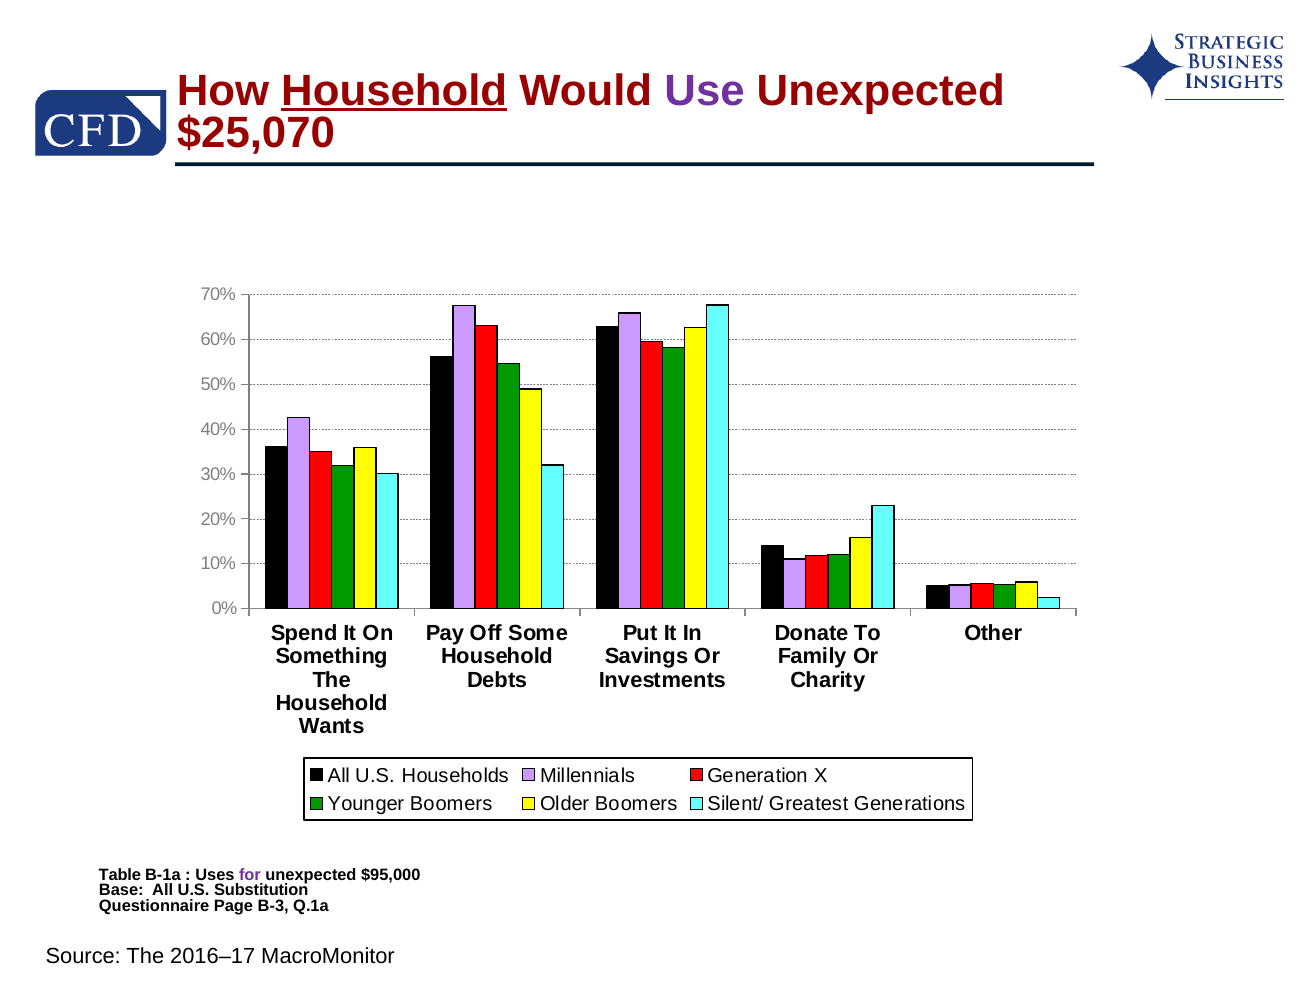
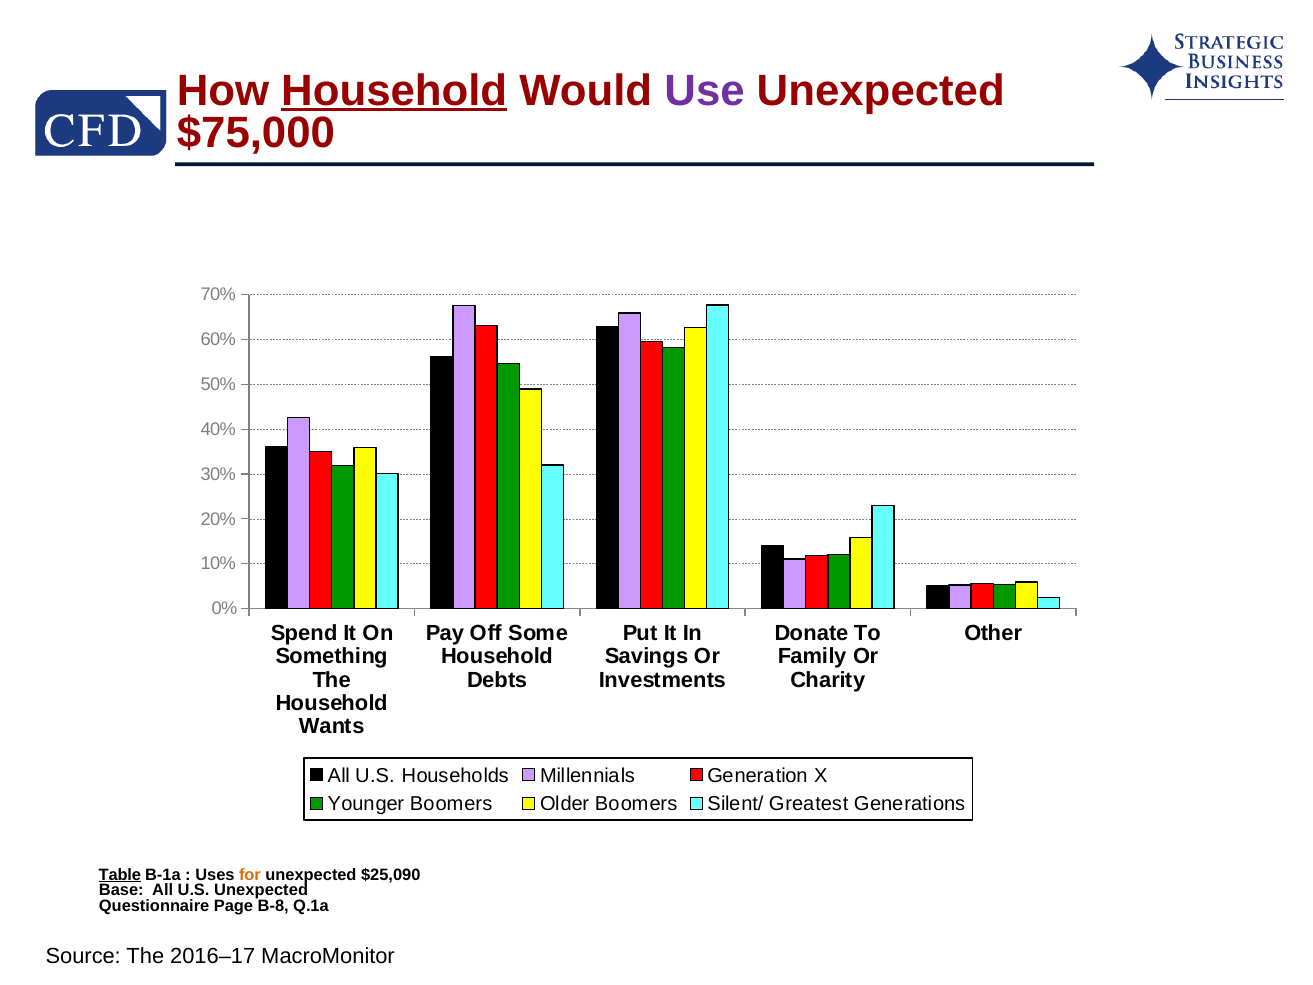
$25,070: $25,070 -> $75,000
Table underline: none -> present
for colour: purple -> orange
$95,000: $95,000 -> $25,090
U.S Substitution: Substitution -> Unexpected
B-3: B-3 -> B-8
